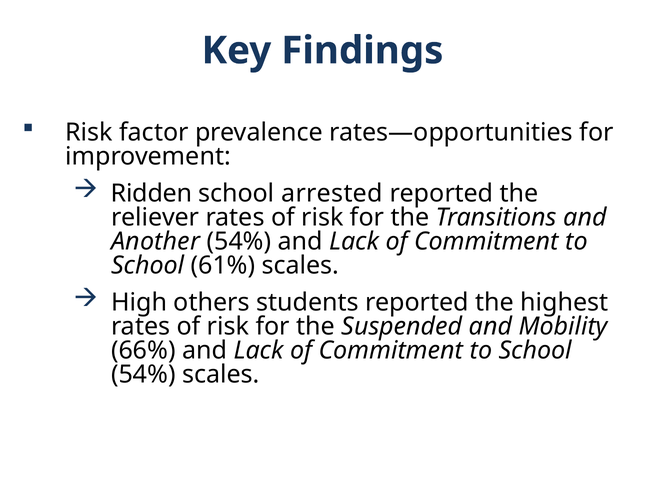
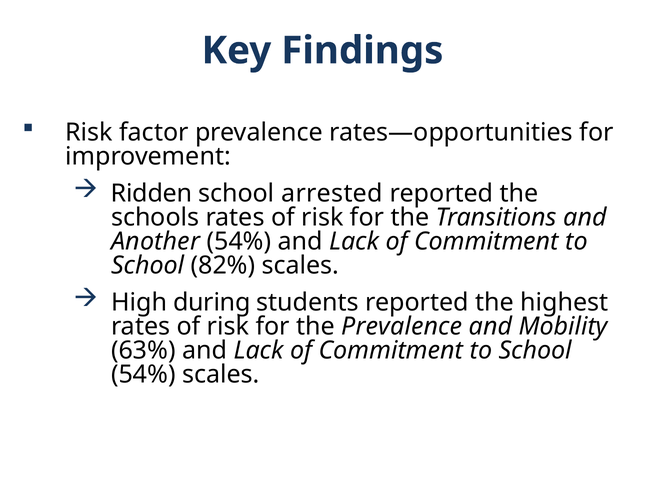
reliever: reliever -> schools
61%: 61% -> 82%
others: others -> during
the Suspended: Suspended -> Prevalence
66%: 66% -> 63%
